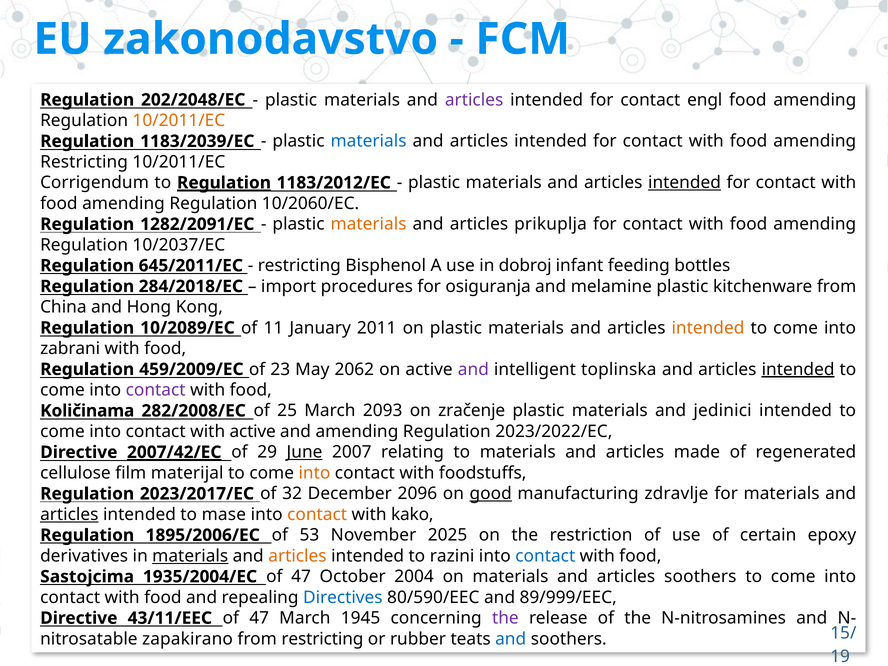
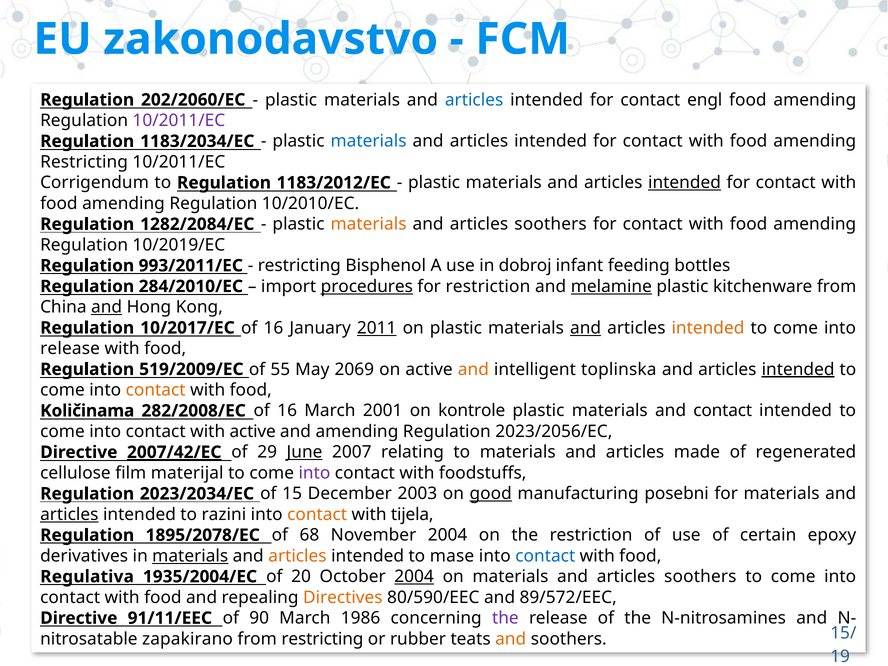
202/2048/EC: 202/2048/EC -> 202/2060/EC
articles at (474, 100) colour: purple -> blue
10/2011/EC at (179, 121) colour: orange -> purple
1183/2039/EC: 1183/2039/EC -> 1183/2034/EC
Regulation at (224, 183) underline: present -> none
10/2060/EC: 10/2060/EC -> 10/2010/EC
1282/2091/EC: 1282/2091/EC -> 1282/2084/EC
prikuplja at (551, 224): prikuplja -> soothers
10/2037/EC: 10/2037/EC -> 10/2019/EC
645/2011/EC: 645/2011/EC -> 993/2011/EC
284/2018/EC: 284/2018/EC -> 284/2010/EC
procedures underline: none -> present
for osiguranja: osiguranja -> restriction
melamine underline: none -> present
and at (107, 307) underline: none -> present
10/2089/EC: 10/2089/EC -> 10/2017/EC
11 at (273, 328): 11 -> 16
2011 underline: none -> present
and at (586, 328) underline: none -> present
zabrani at (70, 349): zabrani -> release
459/2009/EC: 459/2009/EC -> 519/2009/EC
23: 23 -> 55
2062: 2062 -> 2069
and at (473, 369) colour: purple -> orange
contact at (156, 390) colour: purple -> orange
282/2008/EC of 25: 25 -> 16
2093: 2093 -> 2001
zračenje: zračenje -> kontrole
and jedinici: jedinici -> contact
2023/2022/EC: 2023/2022/EC -> 2023/2056/EC
into at (314, 473) colour: orange -> purple
2023/2017/EC: 2023/2017/EC -> 2023/2034/EC
32: 32 -> 15
2096: 2096 -> 2003
zdravlje: zdravlje -> posebni
mase: mase -> razini
kako: kako -> tijela
1895/2006/EC: 1895/2006/EC -> 1895/2078/EC
53: 53 -> 68
November 2025: 2025 -> 2004
razini: razini -> mase
Sastojcima: Sastojcima -> Regulativa
1935/2004/EC of 47: 47 -> 20
2004 at (414, 577) underline: none -> present
Directives colour: blue -> orange
89/999/EEC: 89/999/EEC -> 89/572/EEC
43/11/EEC: 43/11/EEC -> 91/11/EEC
47 at (259, 618): 47 -> 90
1945: 1945 -> 1986
and at (511, 639) colour: blue -> orange
